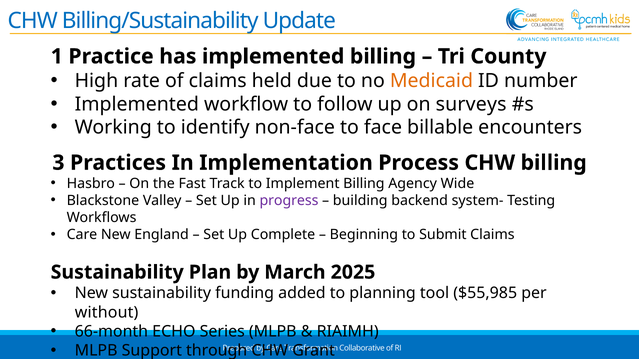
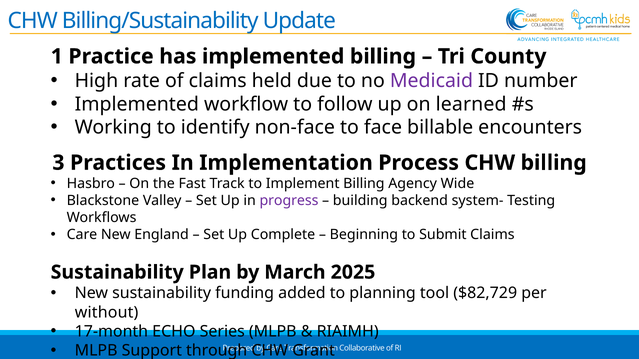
Medicaid colour: orange -> purple
surveys: surveys -> learned
$55,985: $55,985 -> $82,729
66-month: 66-month -> 17-month
